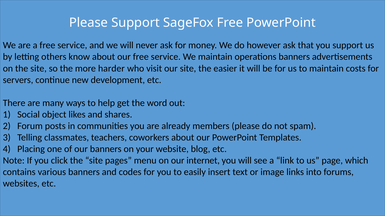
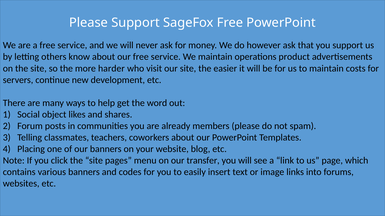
operations banners: banners -> product
internet: internet -> transfer
